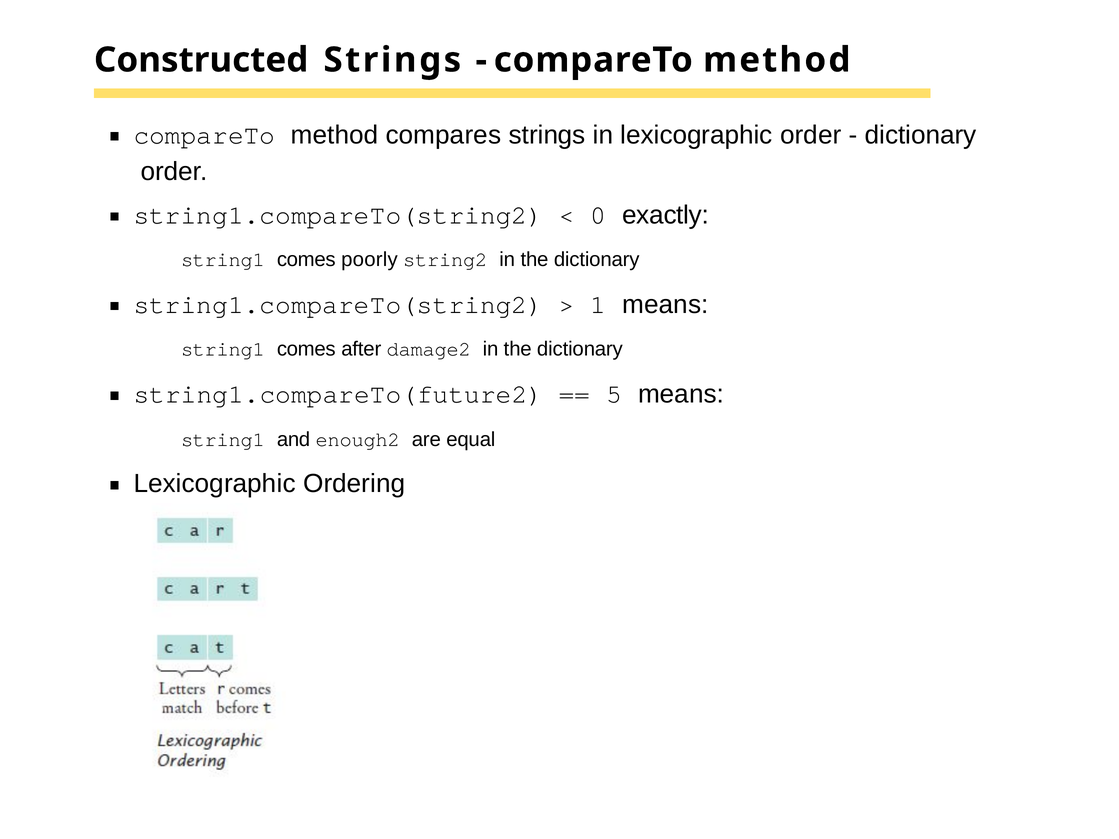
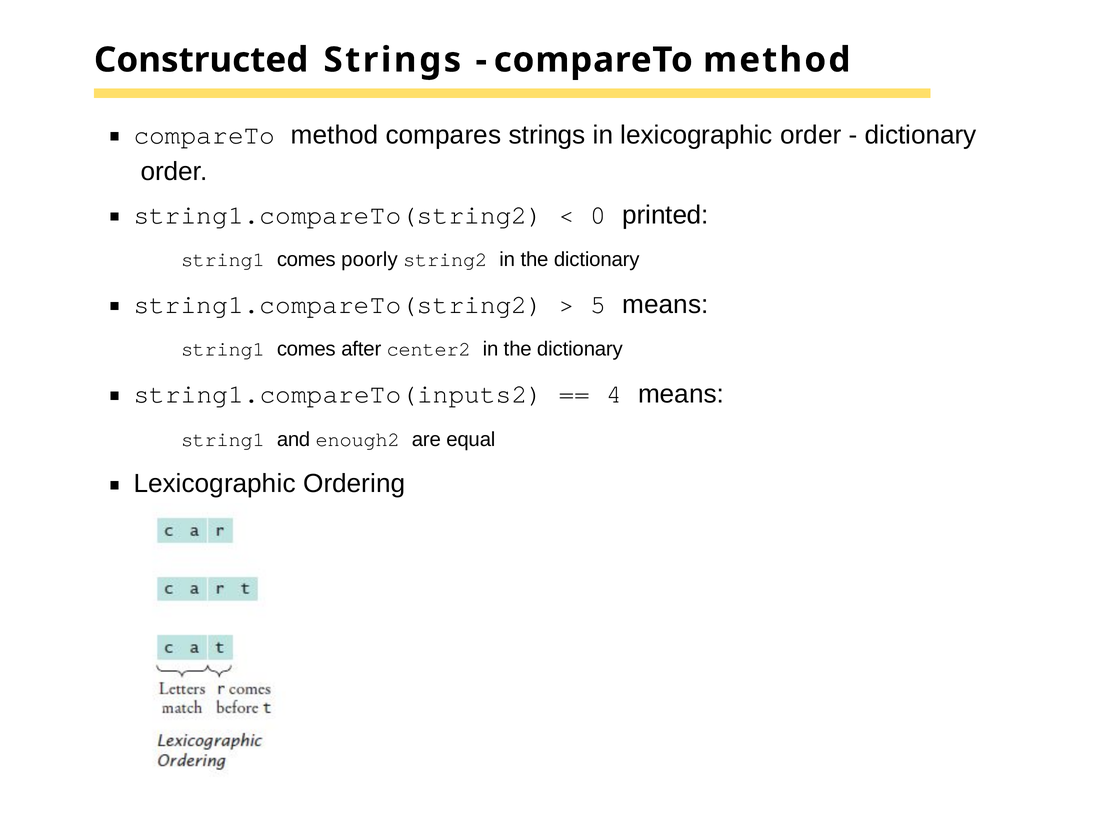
exactly: exactly -> printed
1: 1 -> 5
damage2: damage2 -> center2
string1.compareTo(future2: string1.compareTo(future2 -> string1.compareTo(inputs2
5: 5 -> 4
